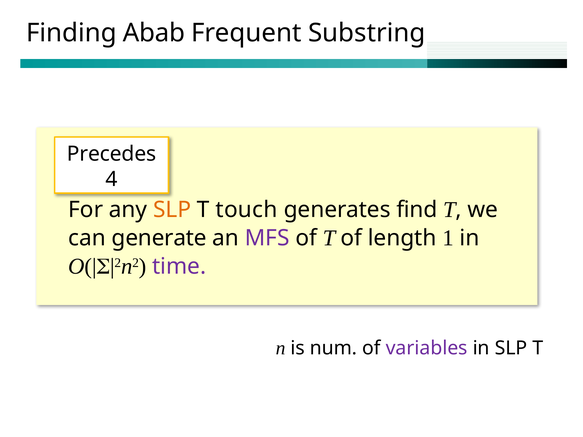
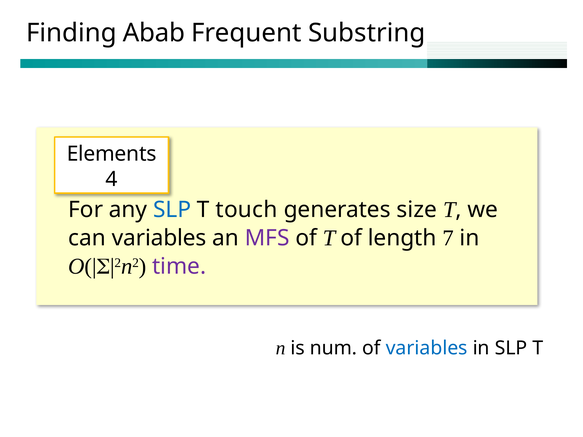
Precedes: Precedes -> Elements
SLP at (172, 210) colour: orange -> blue
find: find -> size
can generate: generate -> variables
1: 1 -> 7
variables at (427, 348) colour: purple -> blue
